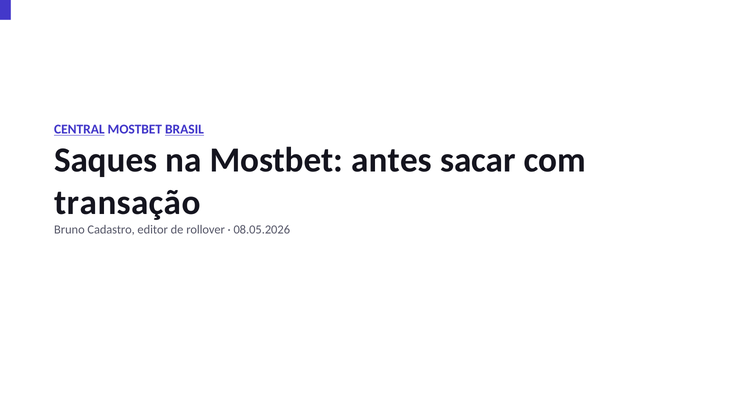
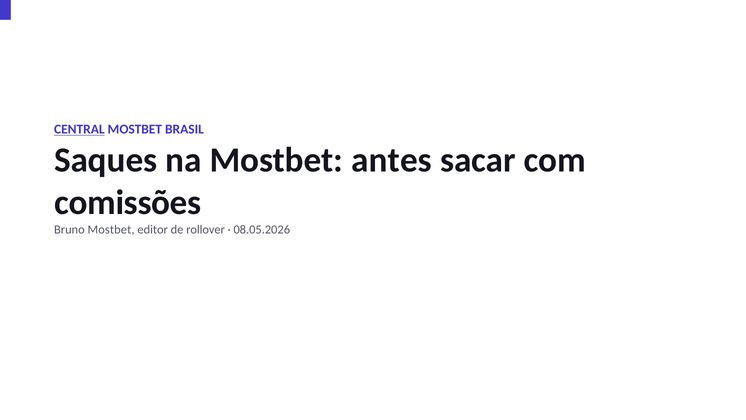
BRASIL underline: present -> none
transação: transação -> comissões
Bruno Cadastro: Cadastro -> Mostbet
